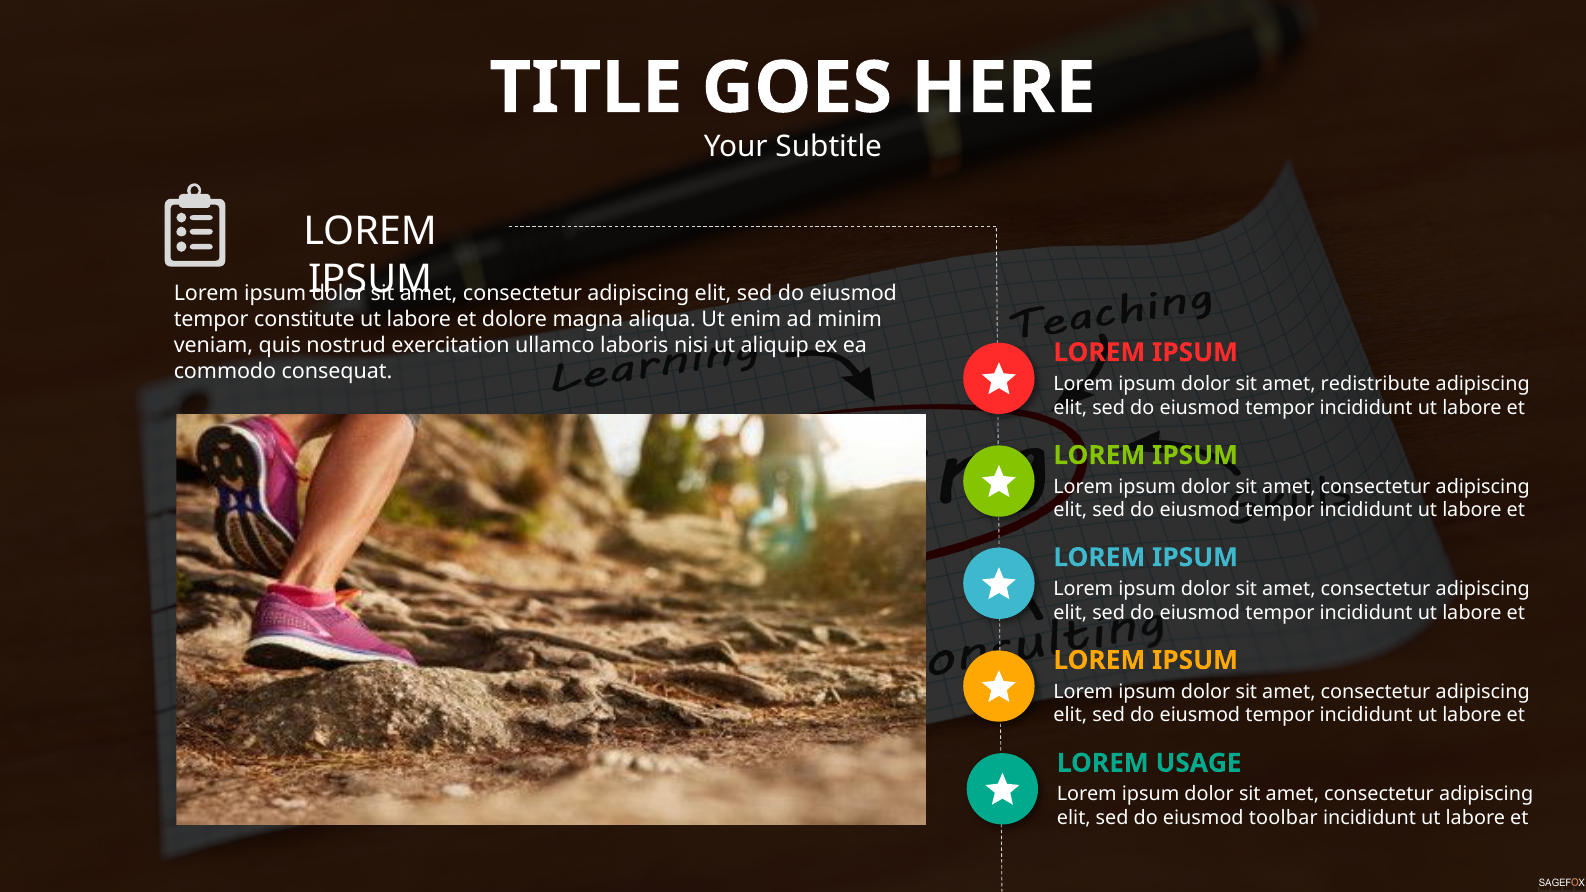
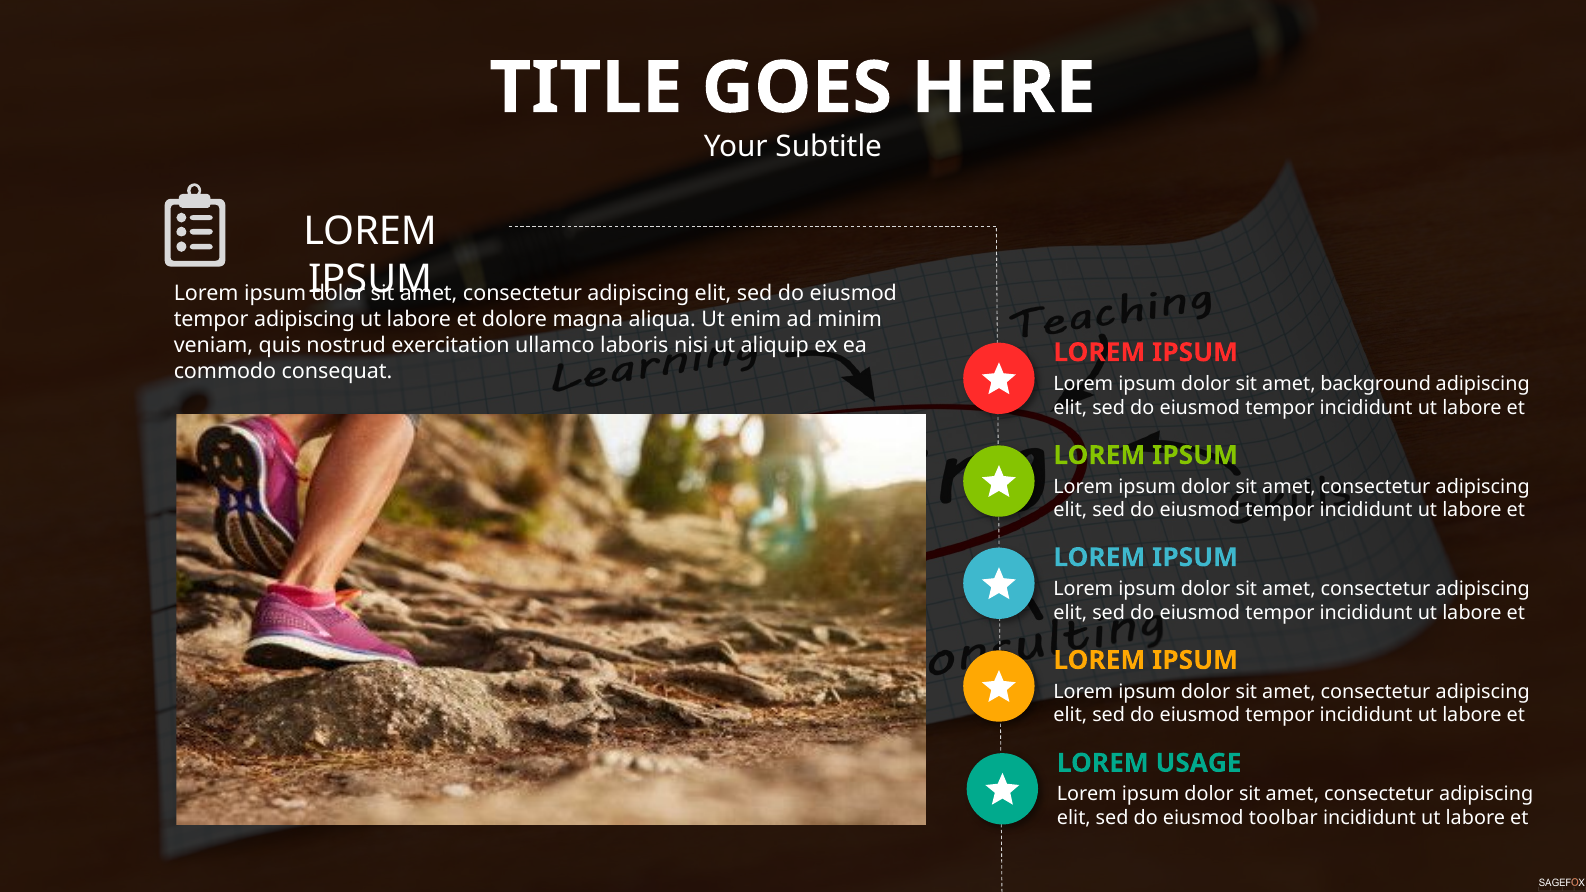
tempor constitute: constitute -> adipiscing
redistribute: redistribute -> background
